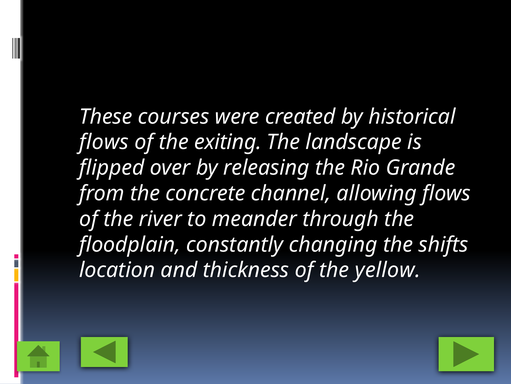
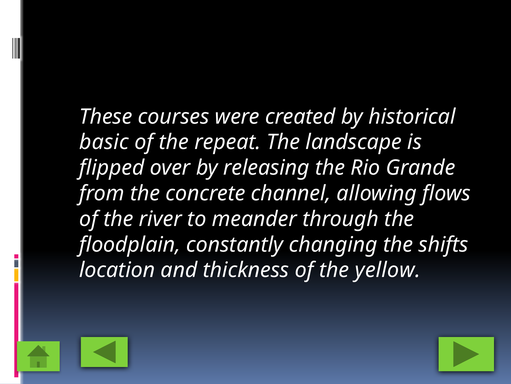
flows at (104, 142): flows -> basic
exiting: exiting -> repeat
